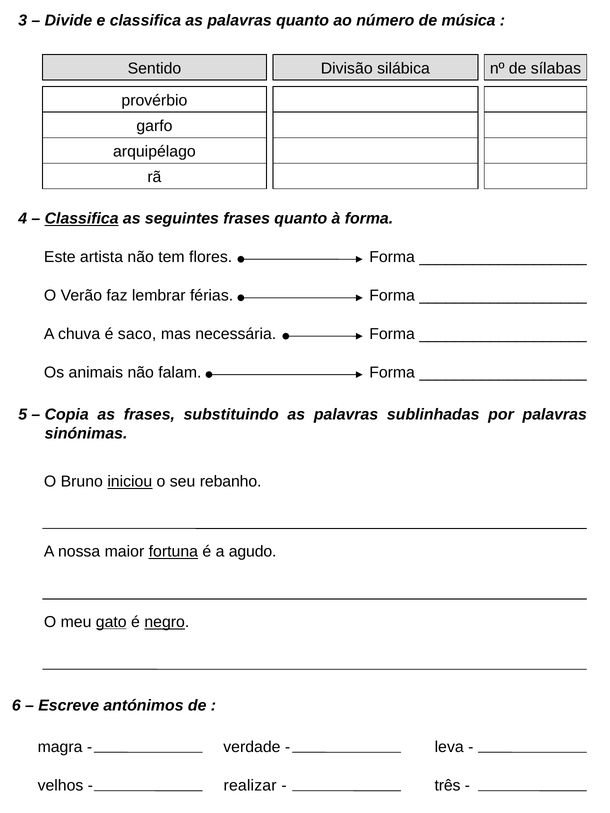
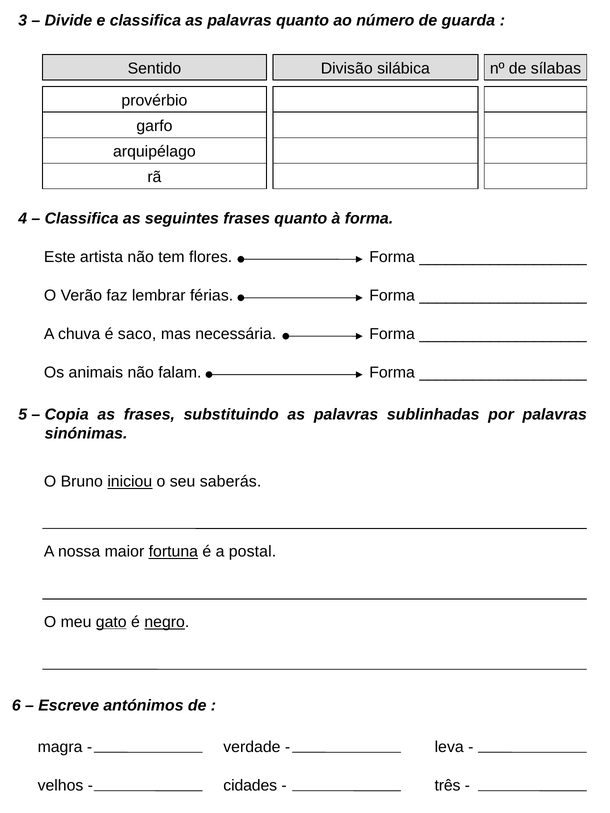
música: música -> guarda
Classifica at (82, 219) underline: present -> none
rebanho: rebanho -> saberás
agudo: agudo -> postal
realizar: realizar -> cidades
